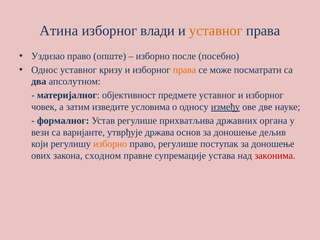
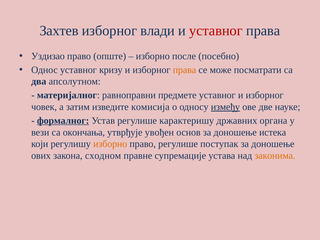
Атина: Атина -> Захтев
уставног at (216, 31) colour: orange -> red
објективност: објективност -> равноправни
условима: условима -> комисија
формалног underline: none -> present
прихватљива: прихватљива -> карактеришу
варијанте: варијанте -> окончања
држава: држава -> увођен
дељив: дељив -> истека
законима colour: red -> orange
